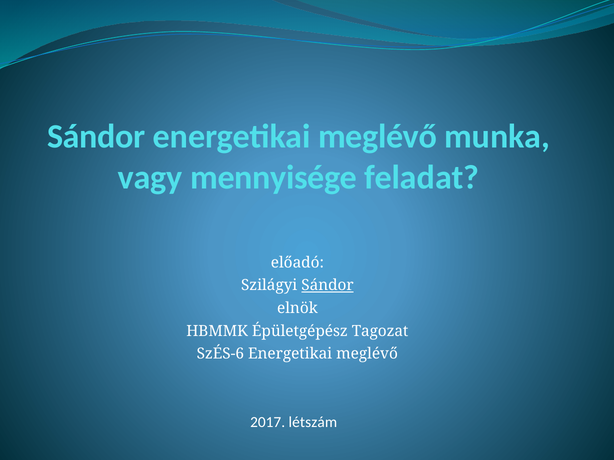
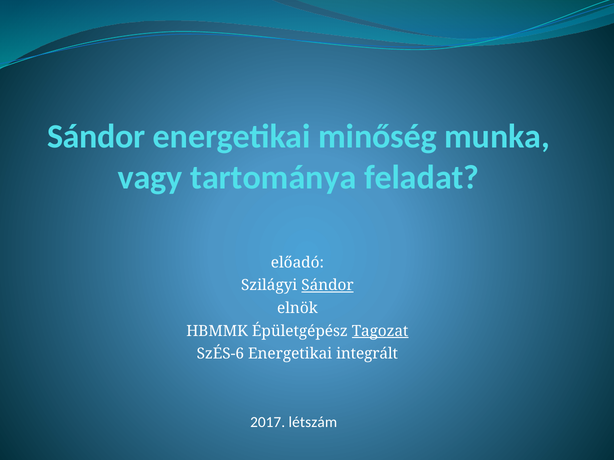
meglévő at (378, 137): meglévő -> minőség
mennyisége: mennyisége -> tartománya
Tagozat underline: none -> present
SzÉS-6 Energetikai meglévő: meglévő -> integrált
